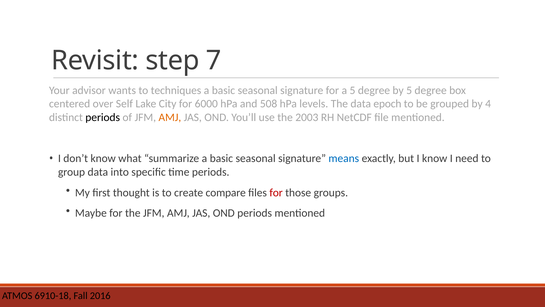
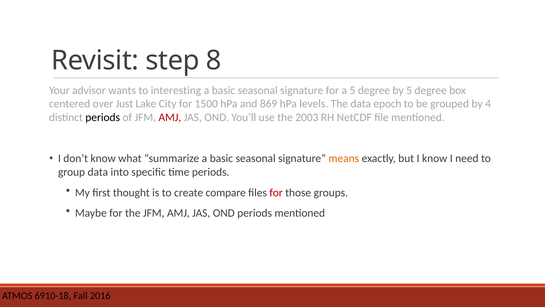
7: 7 -> 8
techniques: techniques -> interesting
Self: Self -> Just
6000: 6000 -> 1500
508: 508 -> 869
AMJ at (170, 117) colour: orange -> red
means colour: blue -> orange
